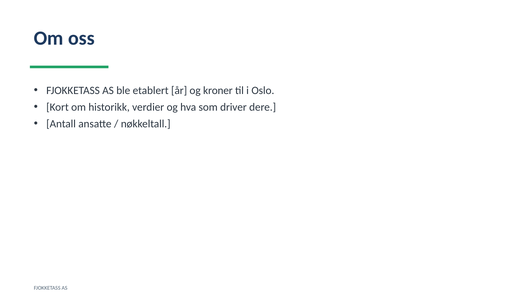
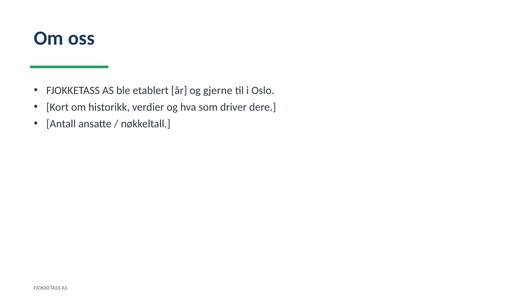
kroner: kroner -> gjerne
